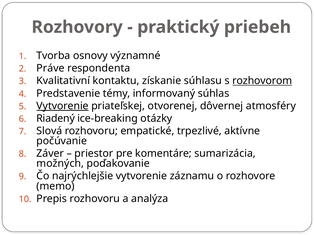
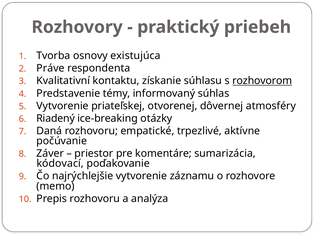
významné: významné -> existujúca
Vytvorenie at (63, 106) underline: present -> none
Slová: Slová -> Daná
možných: možných -> kódovací
